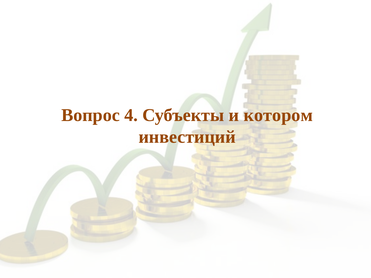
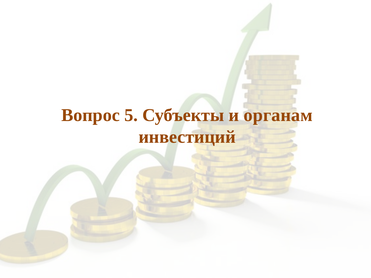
4: 4 -> 5
котором: котором -> органам
